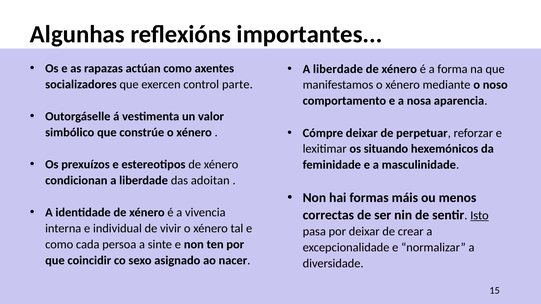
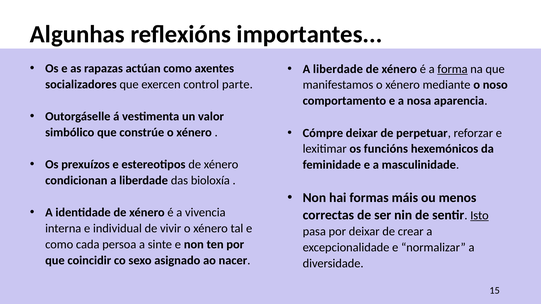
forma underline: none -> present
situando: situando -> funcións
adoitan: adoitan -> bioloxía
